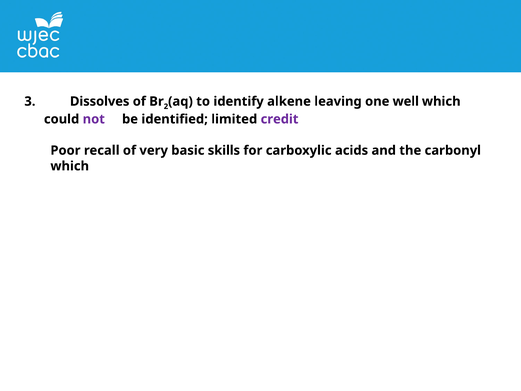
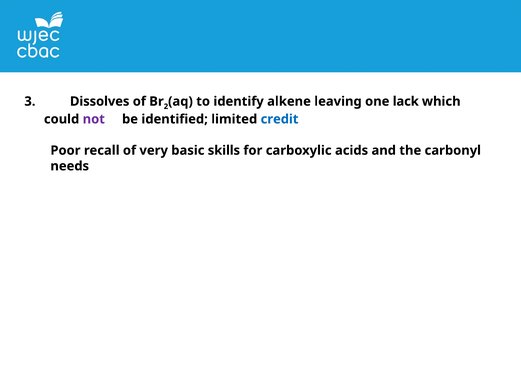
well: well -> lack
credit colour: purple -> blue
which at (70, 166): which -> needs
